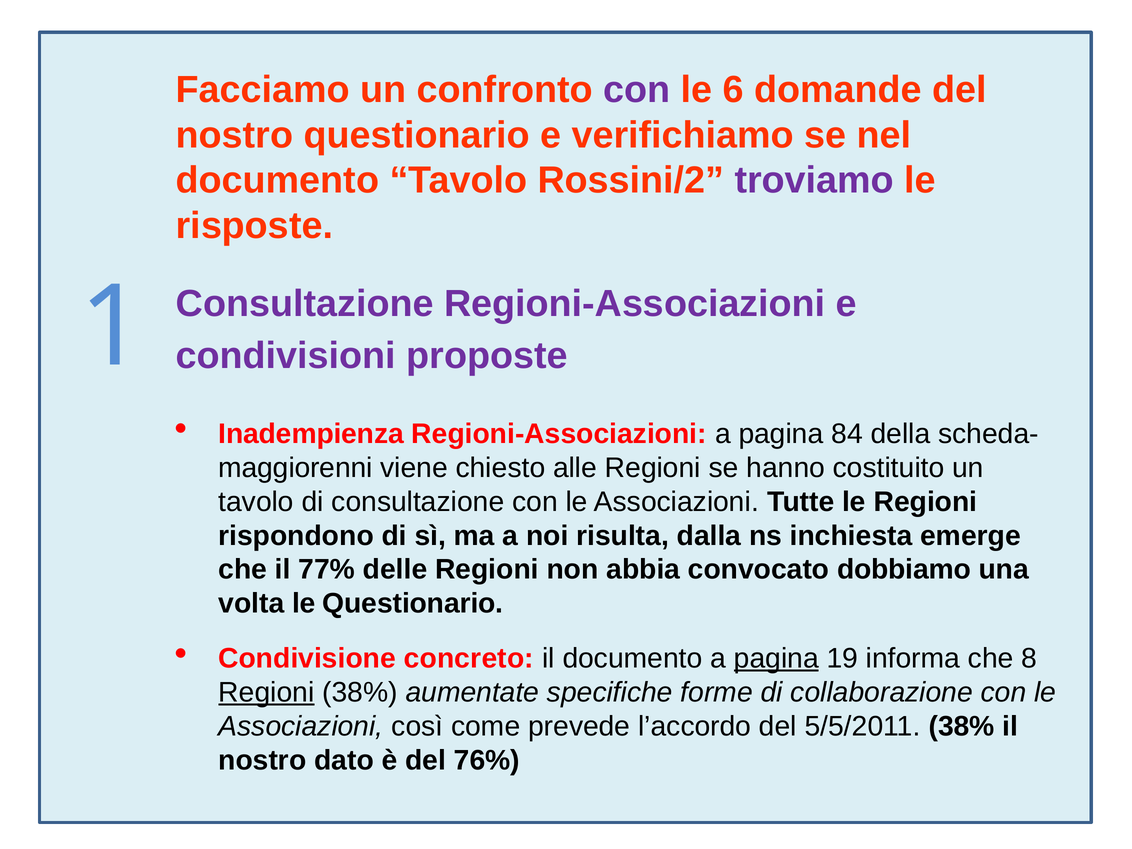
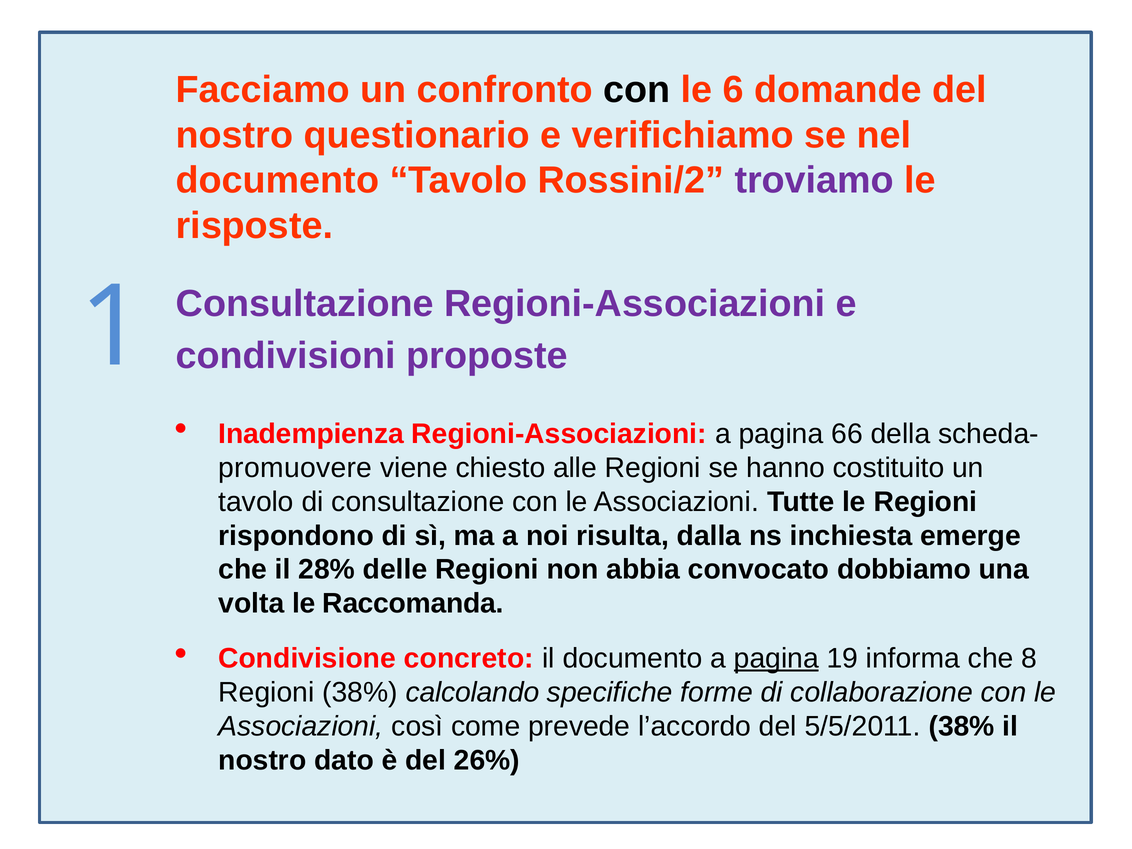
con at (637, 90) colour: purple -> black
84: 84 -> 66
maggiorenni: maggiorenni -> promuovere
77%: 77% -> 28%
le Questionario: Questionario -> Raccomanda
Regioni at (266, 692) underline: present -> none
aumentate: aumentate -> calcolando
76%: 76% -> 26%
